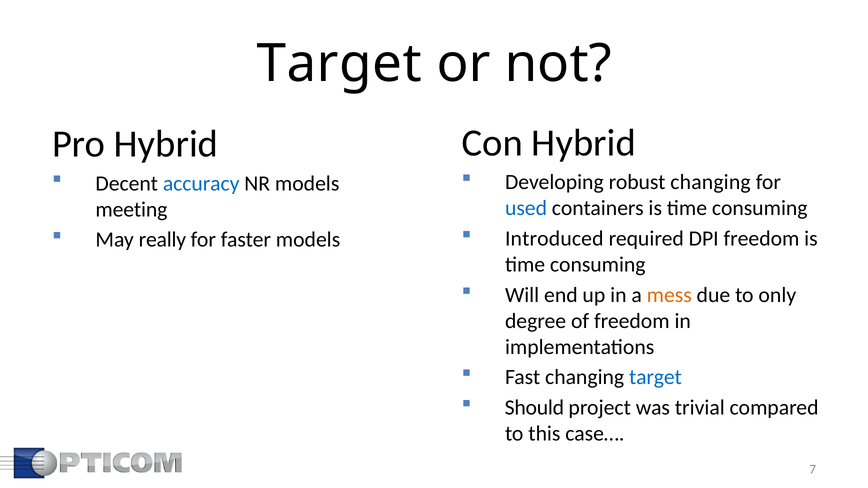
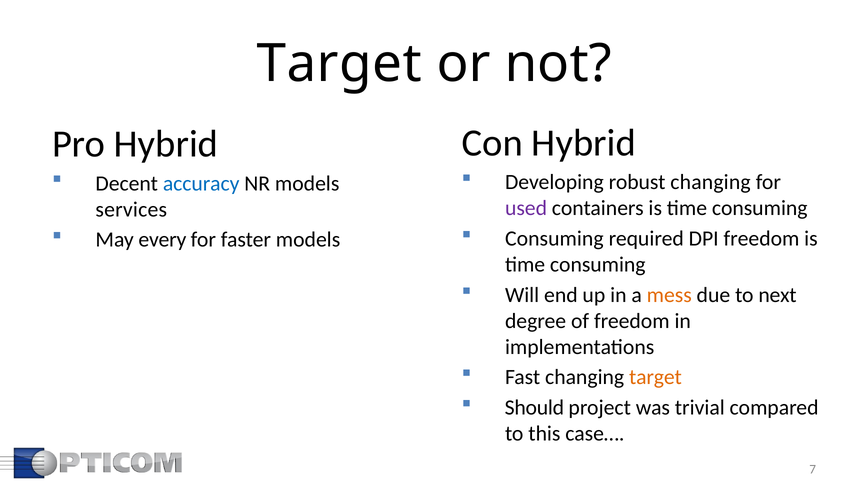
used colour: blue -> purple
meeting: meeting -> services
Introduced at (554, 239): Introduced -> Consuming
really: really -> every
only: only -> next
target at (655, 378) colour: blue -> orange
